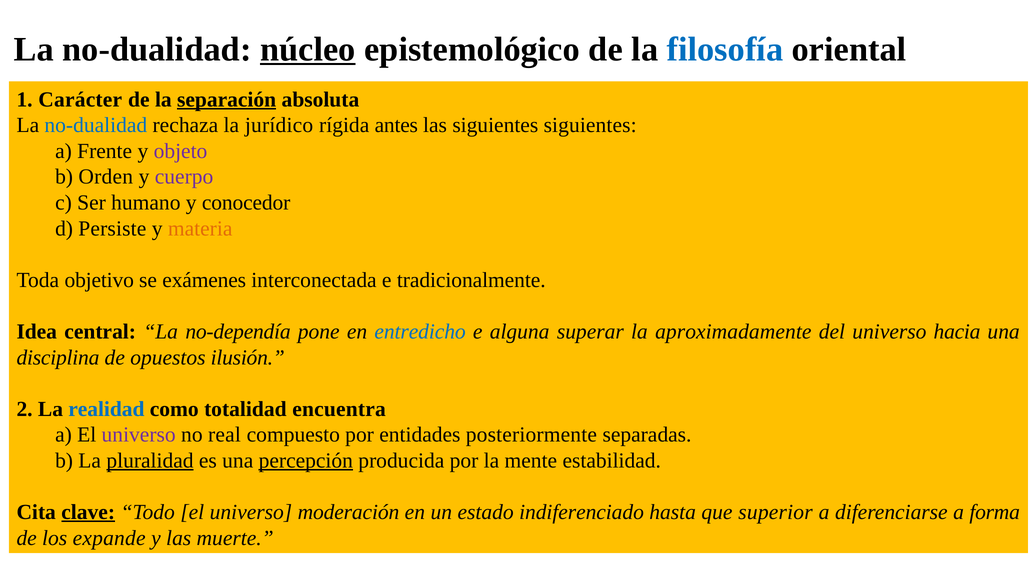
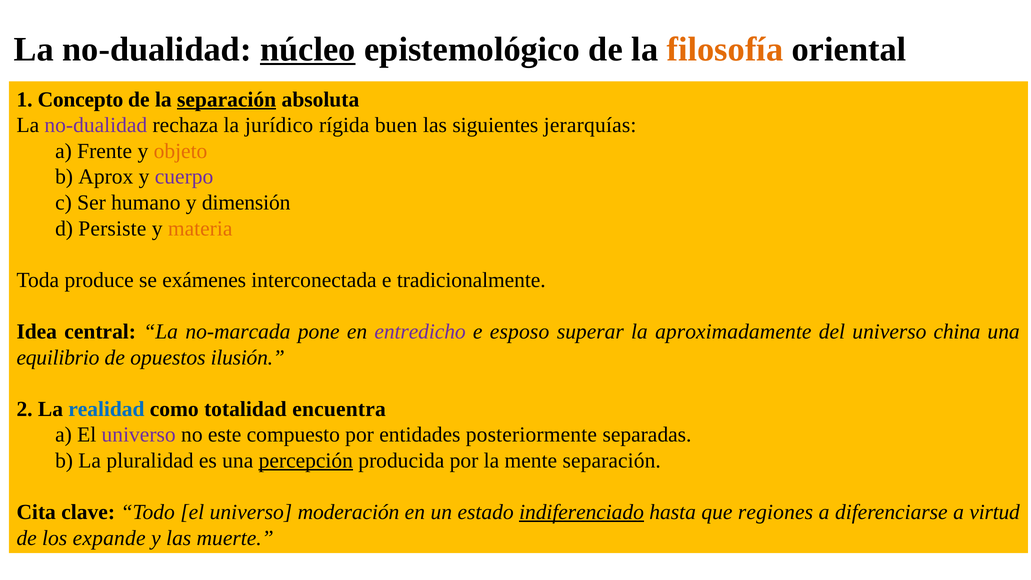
filosofía colour: blue -> orange
Carácter: Carácter -> Concepto
no-dualidad at (96, 125) colour: blue -> purple
antes: antes -> buen
siguientes siguientes: siguientes -> jerarquías
objeto colour: purple -> orange
Orden: Orden -> Aprox
conocedor: conocedor -> dimensión
objetivo: objetivo -> produce
no-dependía: no-dependía -> no-marcada
entredicho colour: blue -> purple
alguna: alguna -> esposo
hacia: hacia -> china
disciplina: disciplina -> equilibrio
real: real -> este
pluralidad underline: present -> none
mente estabilidad: estabilidad -> separación
clave underline: present -> none
indiferenciado underline: none -> present
superior: superior -> regiones
forma: forma -> virtud
